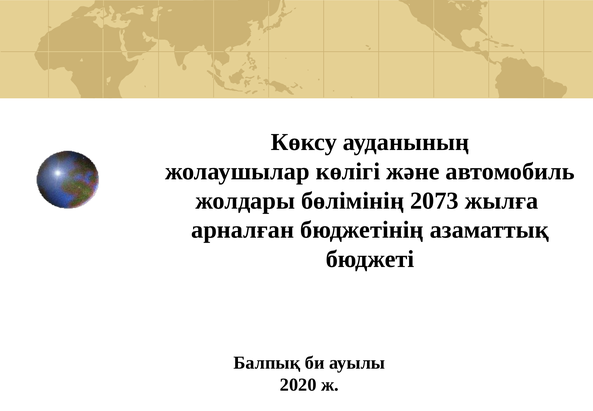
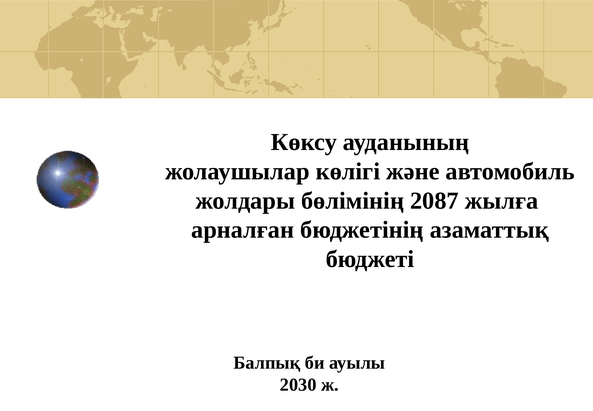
2073: 2073 -> 2087
2020: 2020 -> 2030
